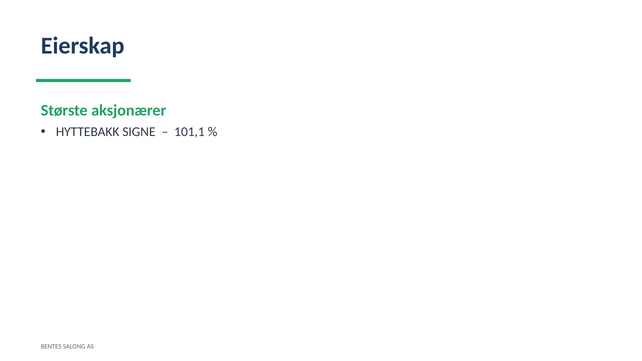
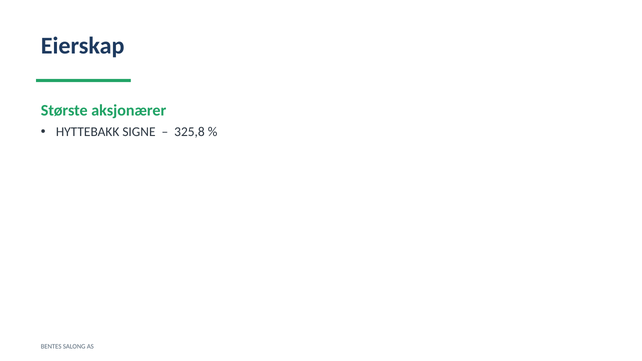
101,1: 101,1 -> 325,8
